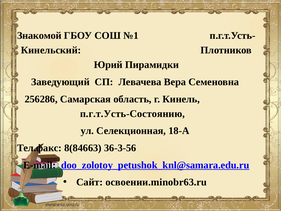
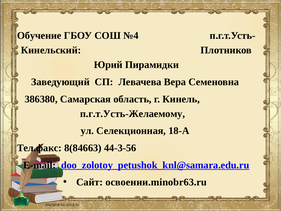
Знакомой: Знакомой -> Обучение
№1: №1 -> №4
256286: 256286 -> 386380
п.г.т.Усть-Состоянию: п.г.т.Усть-Состоянию -> п.г.т.Усть-Желаемому
36-3-56: 36-3-56 -> 44-3-56
